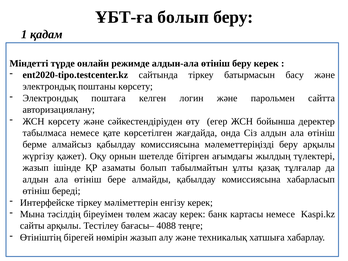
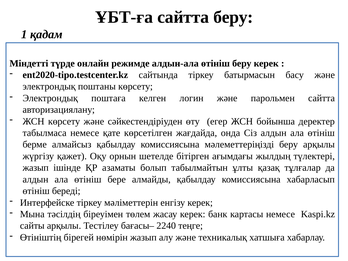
ҰБТ-ға болып: болып -> сайтта
4088: 4088 -> 2240
